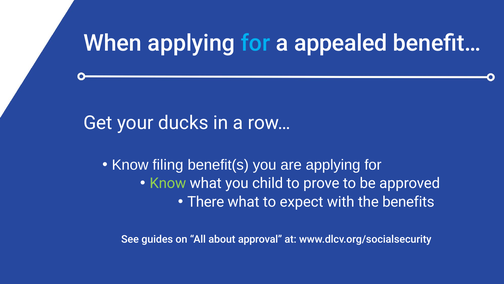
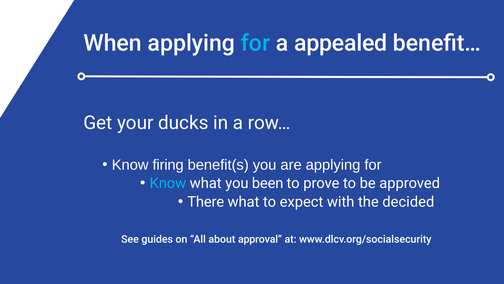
filing: filing -> firing
Know at (168, 183) colour: light green -> light blue
child: child -> been
benefits: benefits -> decided
